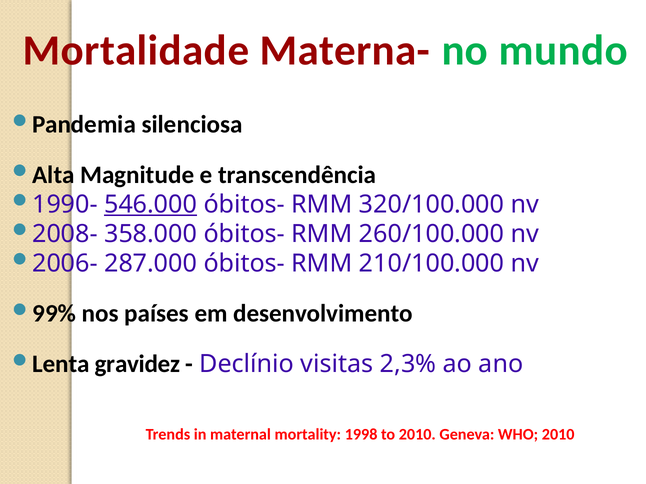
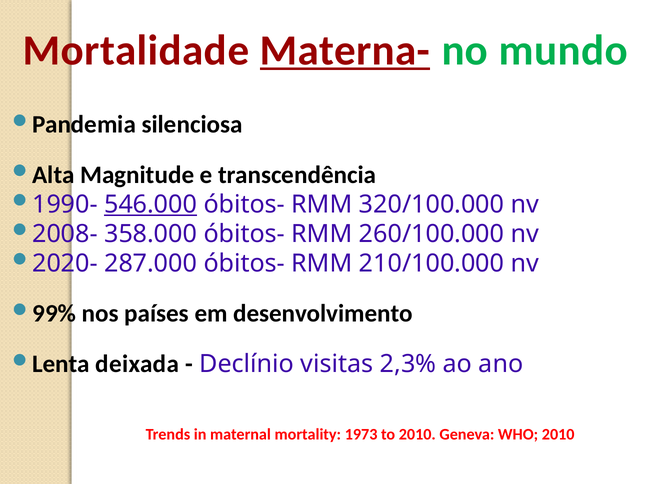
Materna- underline: none -> present
2006-: 2006- -> 2020-
gravidez: gravidez -> deixada
1998: 1998 -> 1973
